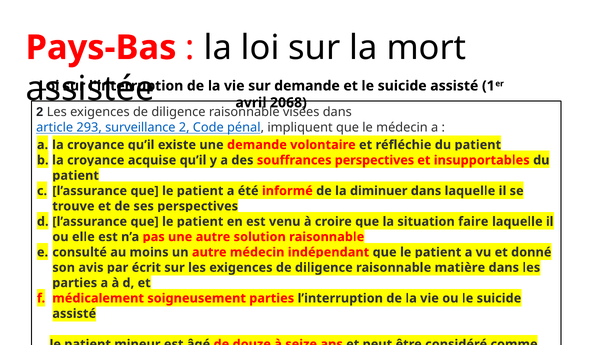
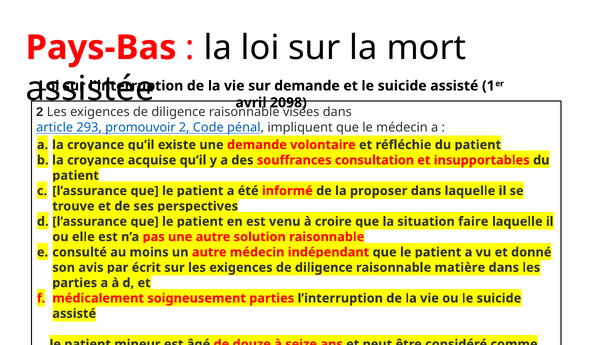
2068: 2068 -> 2098
surveillance: surveillance -> promouvoir
souffrances perspectives: perspectives -> consultation
diminuer: diminuer -> proposer
